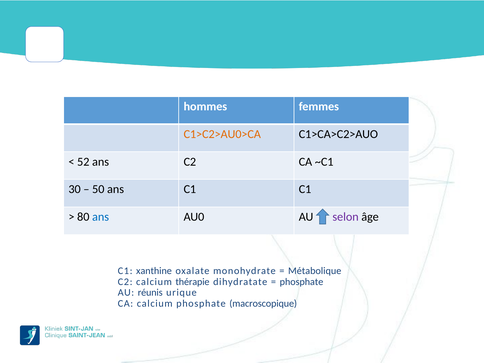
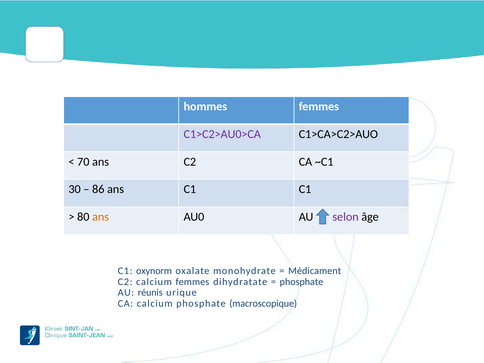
C1>C2>AU0>CA colour: orange -> purple
52: 52 -> 70
50: 50 -> 86
ans at (101, 217) colour: blue -> orange
xanthine: xanthine -> oxynorm
Métabolique: Métabolique -> Médicament
calcium thérapie: thérapie -> femmes
